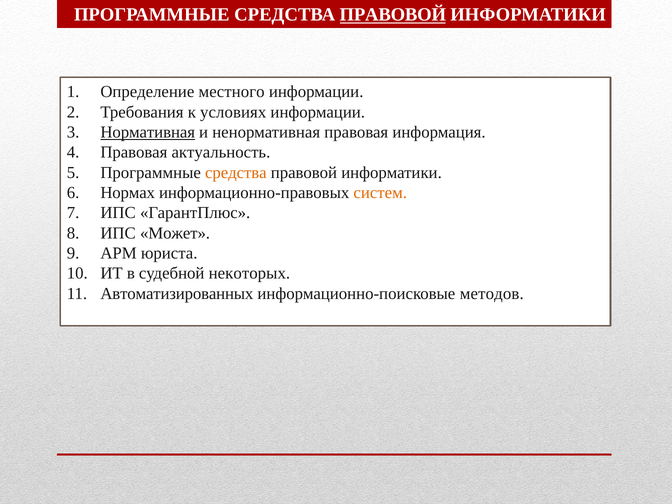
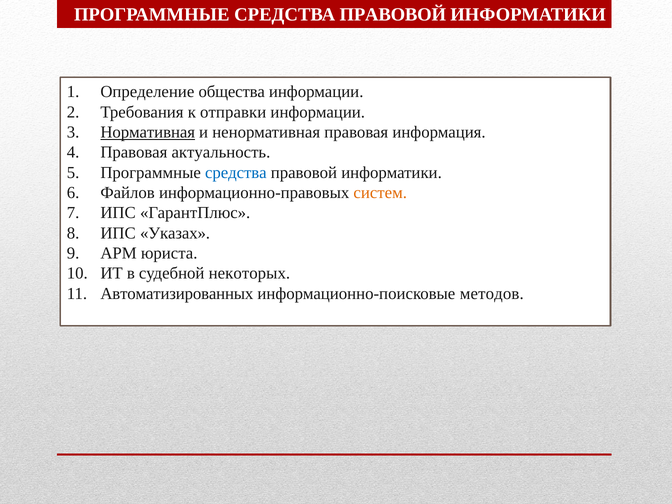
ПРАВОВОЙ at (393, 15) underline: present -> none
местного: местного -> общества
условиях: условиях -> отправки
средства at (236, 173) colour: orange -> blue
Нормах: Нормах -> Файлов
Может: Может -> Указах
